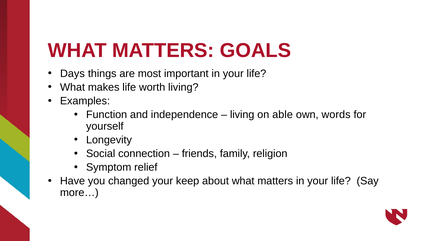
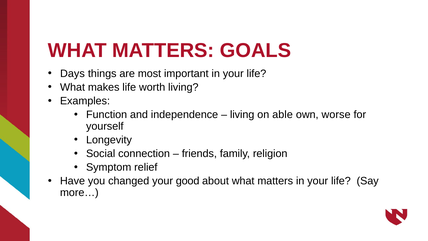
words: words -> worse
keep: keep -> good
